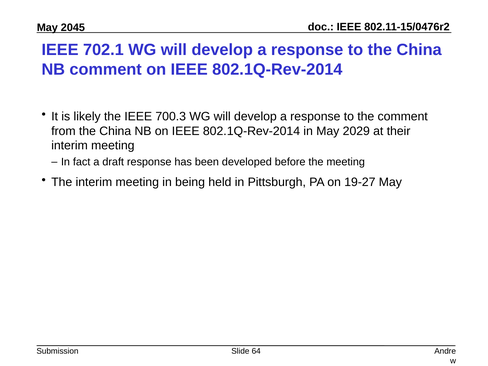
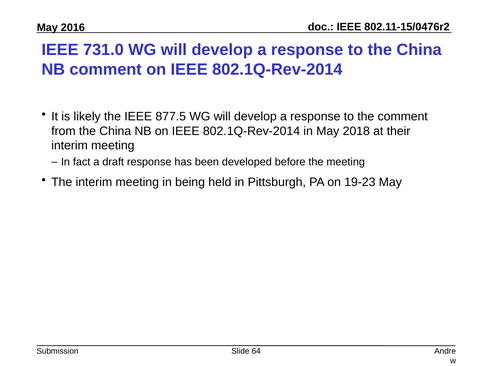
2045: 2045 -> 2016
702.1: 702.1 -> 731.0
700.3: 700.3 -> 877.5
2029: 2029 -> 2018
19-27: 19-27 -> 19-23
